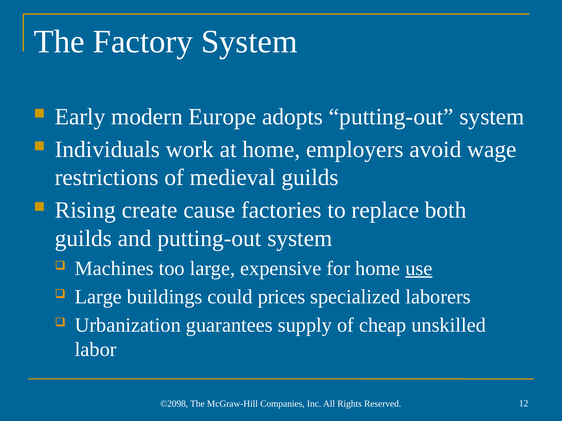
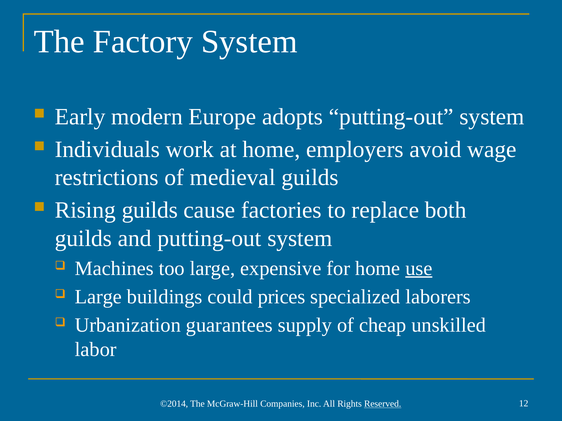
Rising create: create -> guilds
©2098: ©2098 -> ©2014
Reserved underline: none -> present
